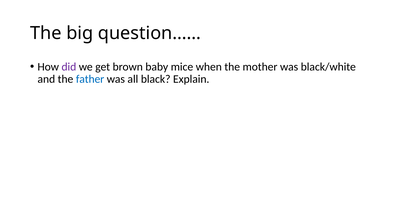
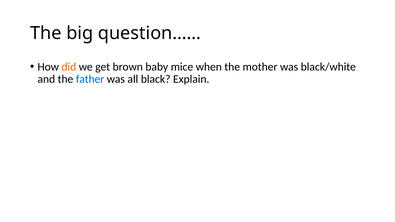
did colour: purple -> orange
